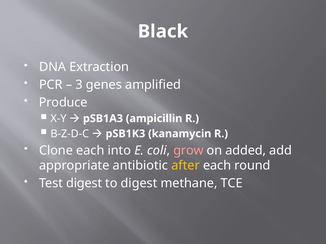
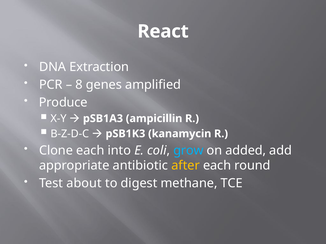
Black: Black -> React
3: 3 -> 8
grow colour: pink -> light blue
Test digest: digest -> about
